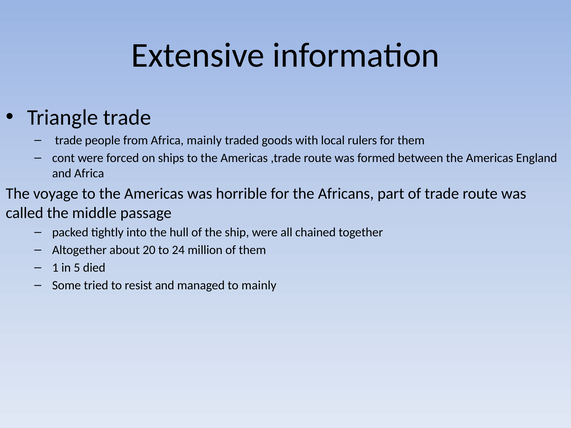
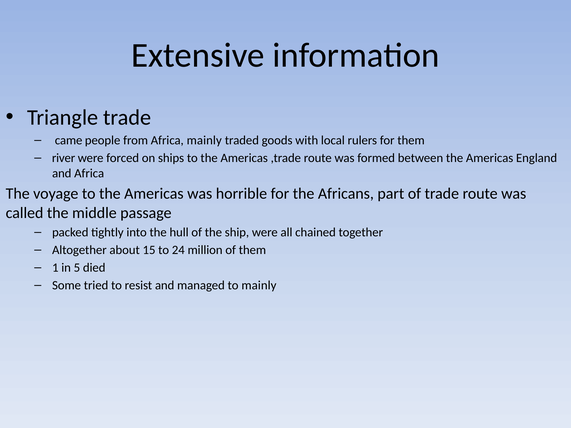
trade at (69, 140): trade -> came
cont: cont -> river
20: 20 -> 15
